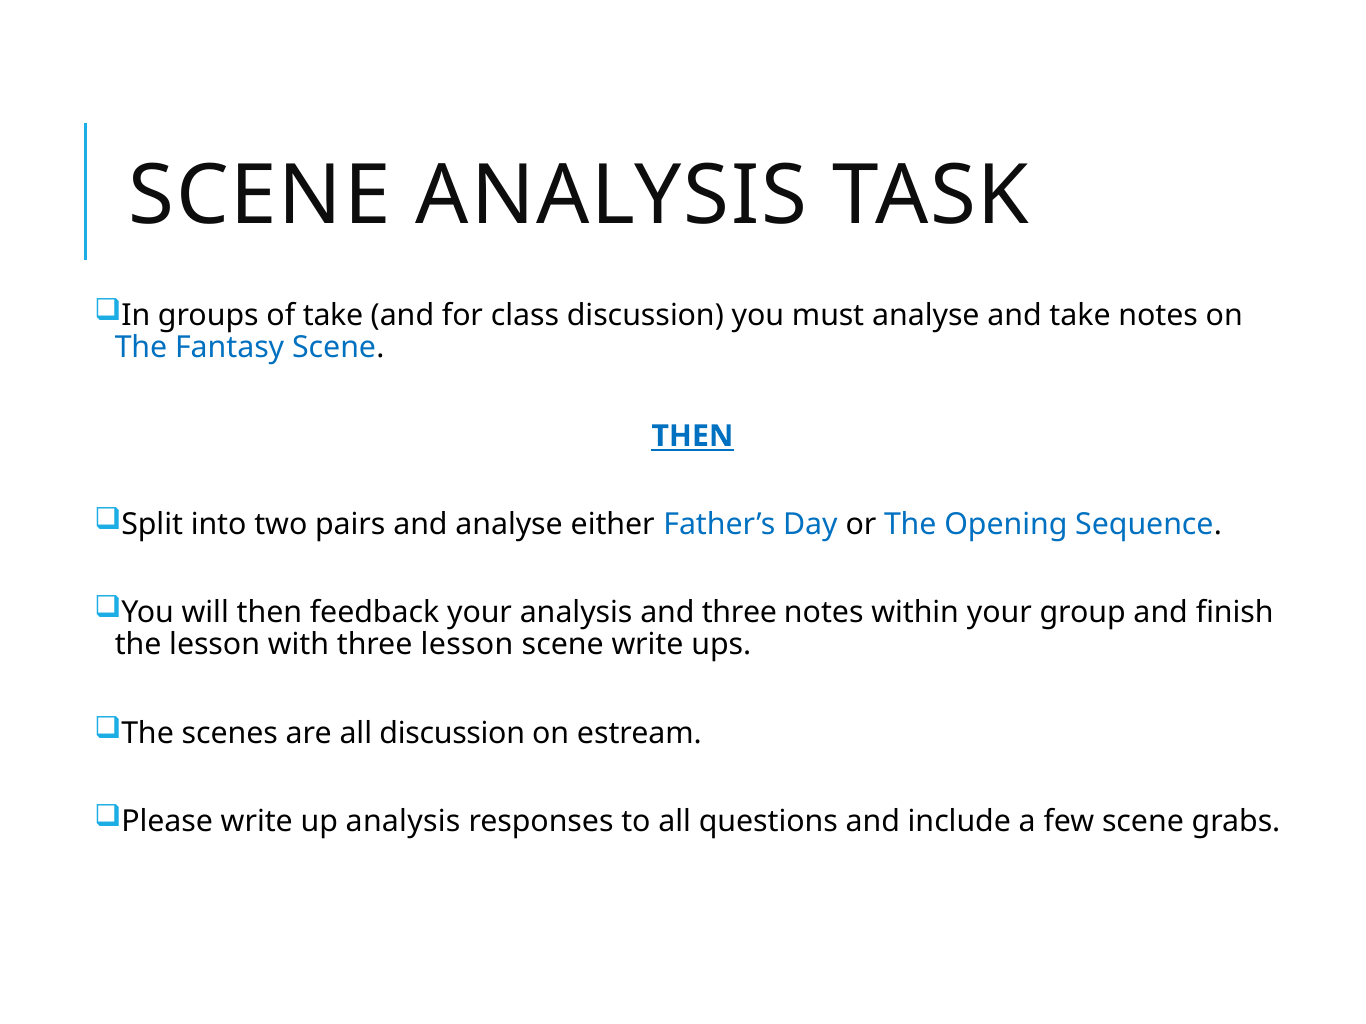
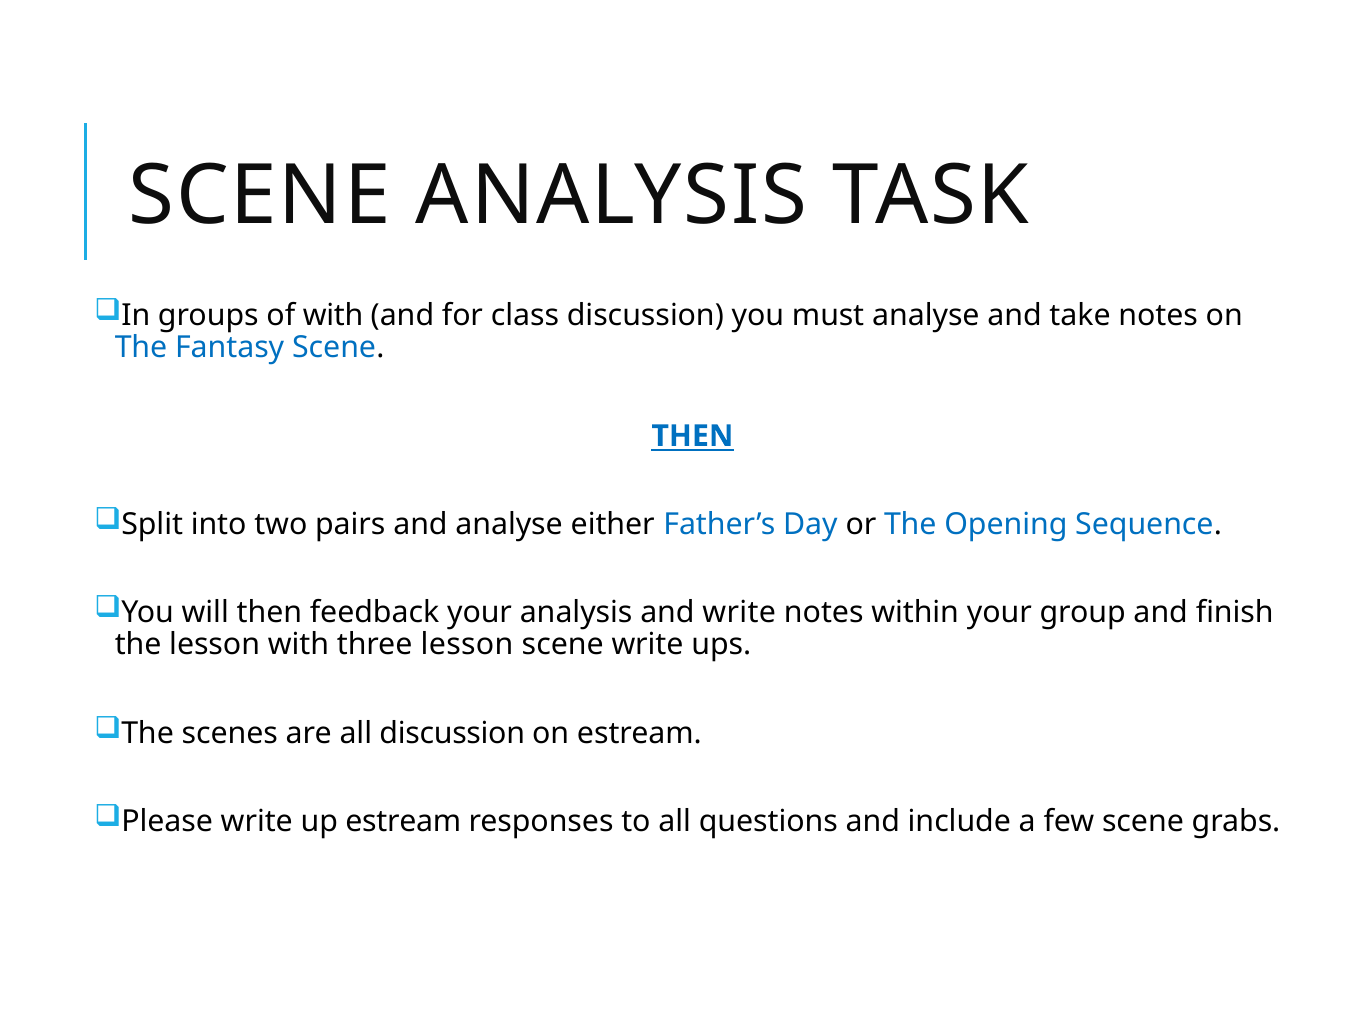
of take: take -> with
and three: three -> write
up analysis: analysis -> estream
